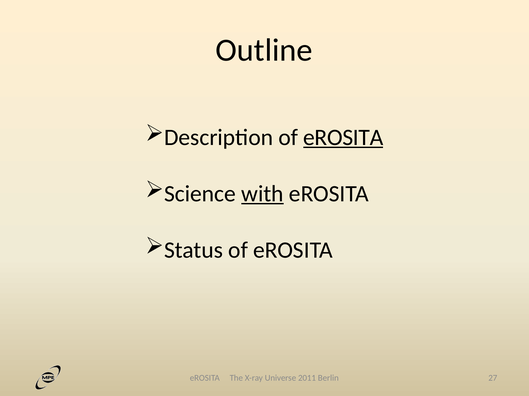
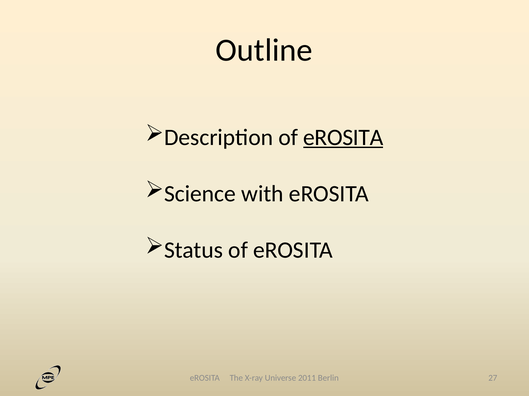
with underline: present -> none
